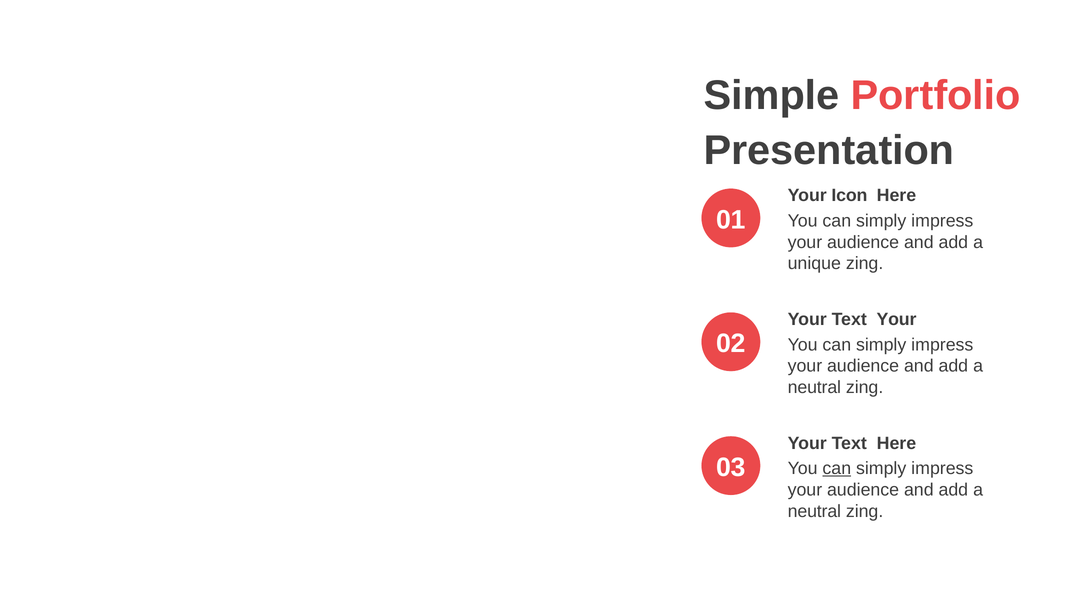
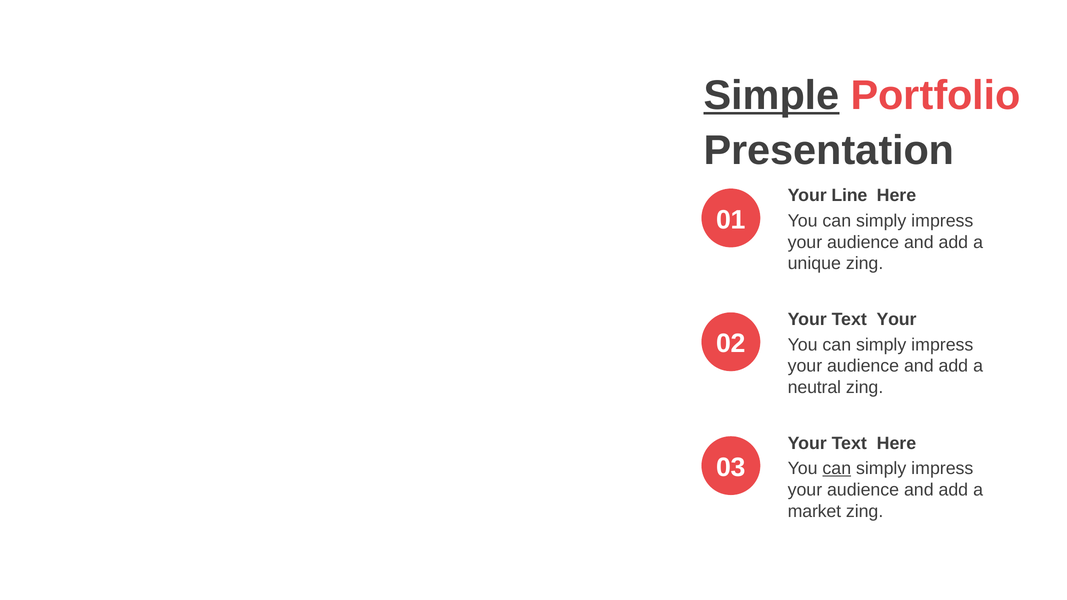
Simple underline: none -> present
Icon: Icon -> Line
neutral at (814, 511): neutral -> market
